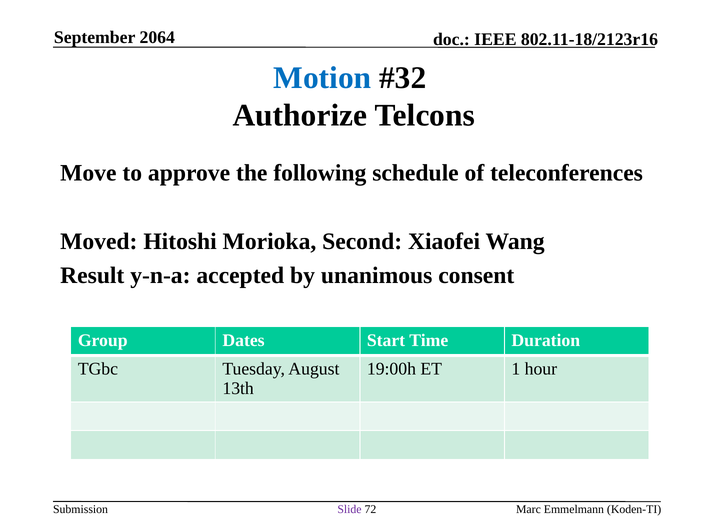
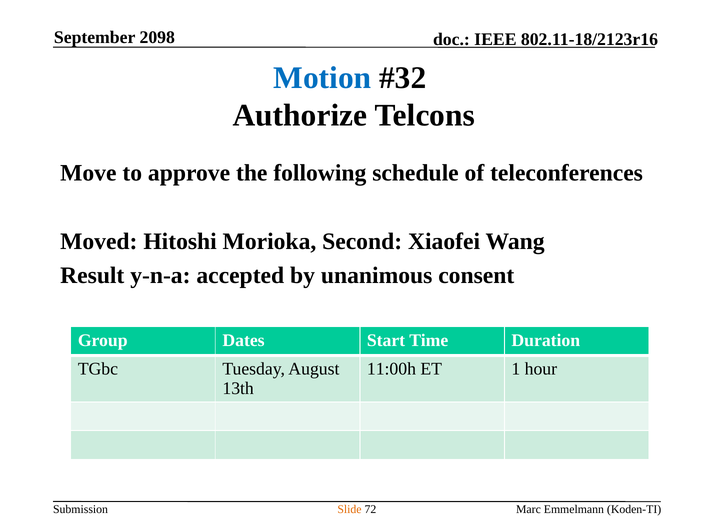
2064: 2064 -> 2098
19:00h: 19:00h -> 11:00h
Slide colour: purple -> orange
